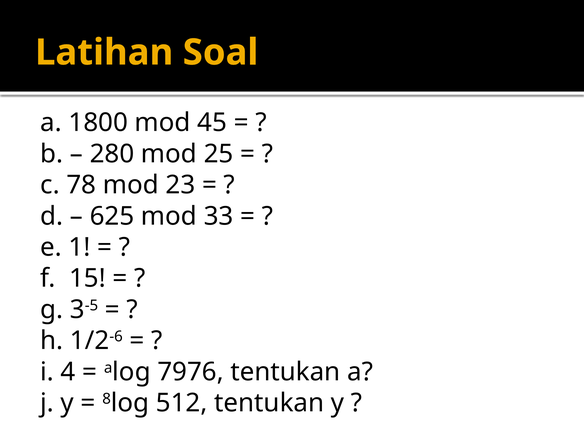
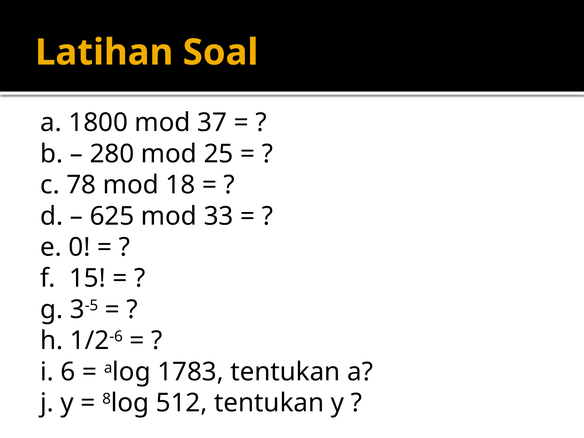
45: 45 -> 37
23: 23 -> 18
1: 1 -> 0
4: 4 -> 6
7976: 7976 -> 1783
